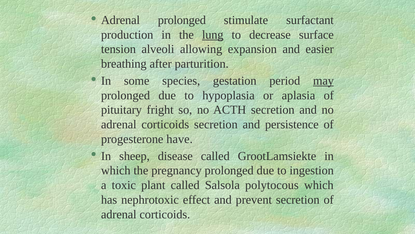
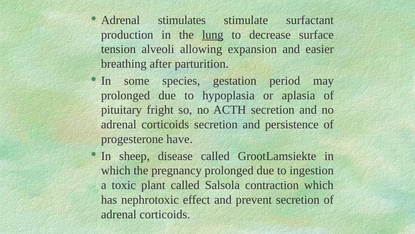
Adrenal prolonged: prolonged -> stimulates
may underline: present -> none
polytocous: polytocous -> contraction
